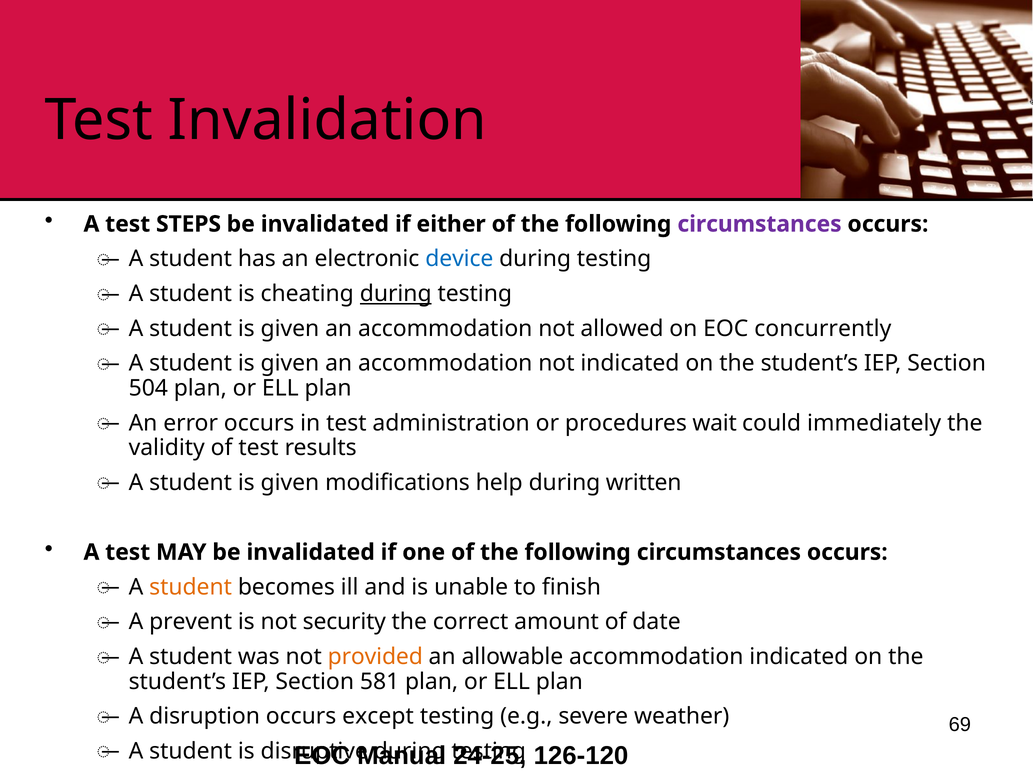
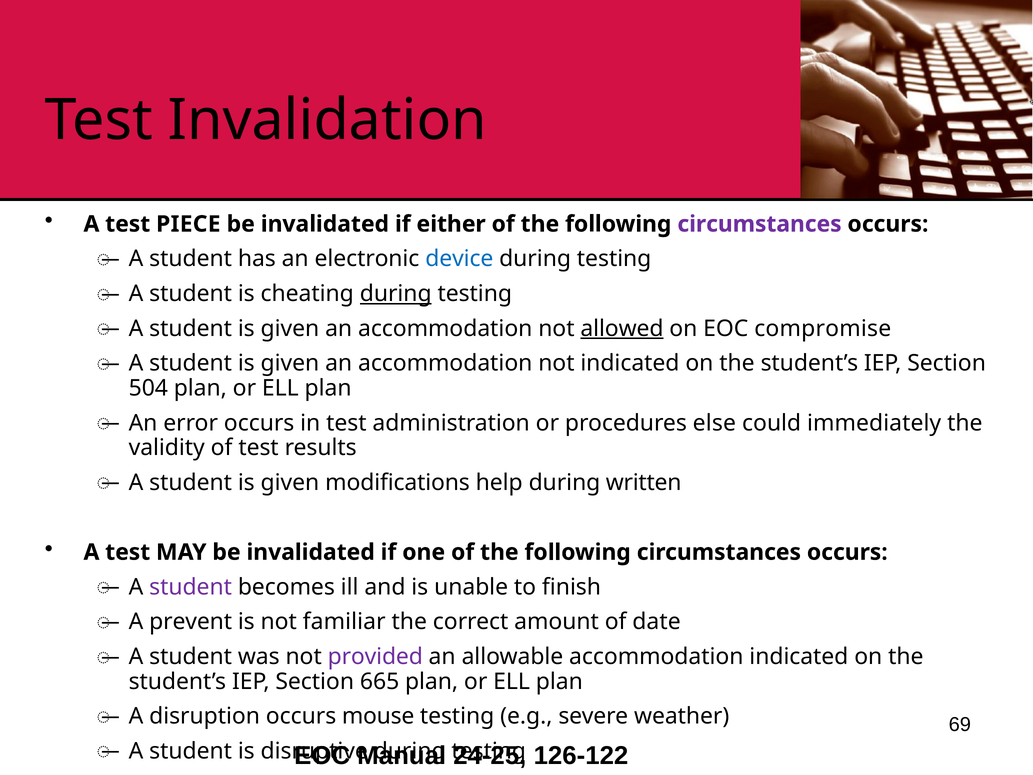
STEPS: STEPS -> PIECE
allowed underline: none -> present
concurrently: concurrently -> compromise
wait: wait -> else
student at (191, 587) colour: orange -> purple
security: security -> familiar
provided colour: orange -> purple
581: 581 -> 665
except: except -> mouse
126-120: 126-120 -> 126-122
